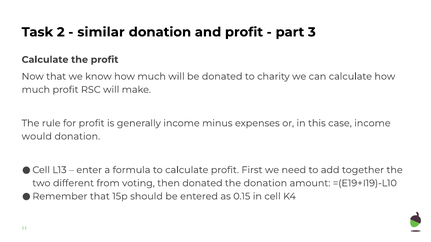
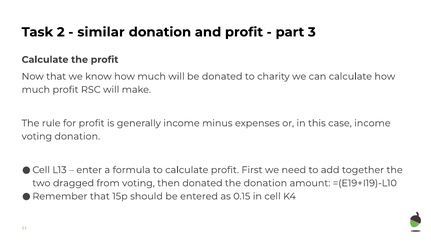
would at (37, 137): would -> voting
different: different -> dragged
